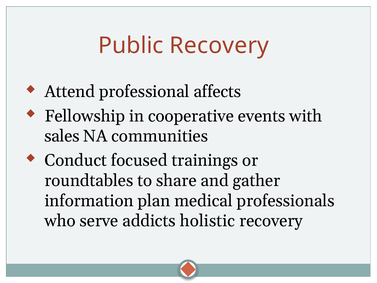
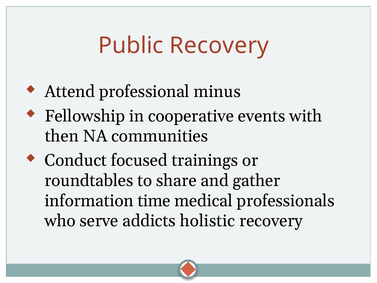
affects: affects -> minus
sales: sales -> then
plan: plan -> time
